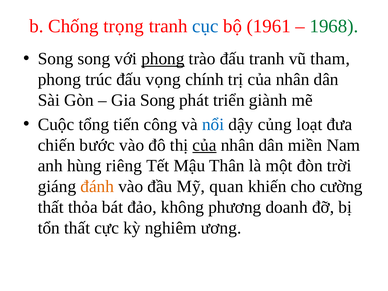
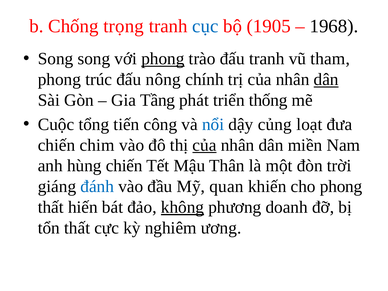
1961: 1961 -> 1905
1968 colour: green -> black
vọng: vọng -> nông
dân at (326, 79) underline: none -> present
Gia Song: Song -> Tầng
giành: giành -> thống
bước: bước -> chim
hùng riêng: riêng -> chiến
đánh colour: orange -> blue
cho cường: cường -> phong
thỏa: thỏa -> hiến
không underline: none -> present
